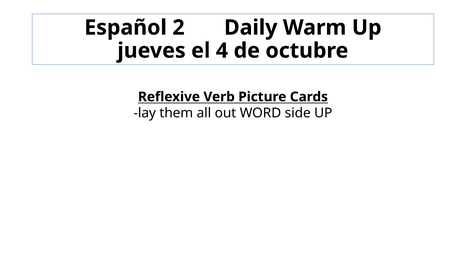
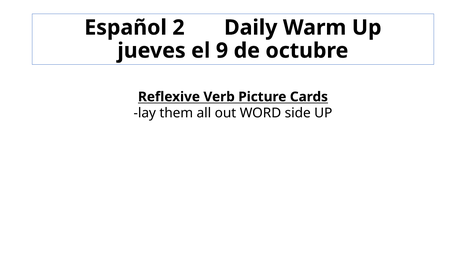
4: 4 -> 9
